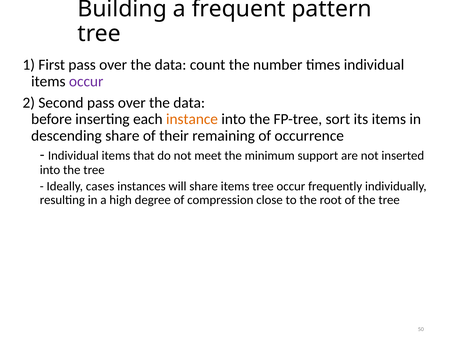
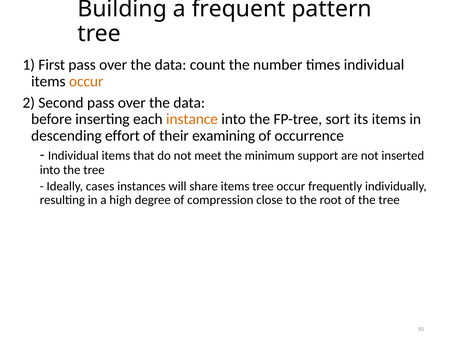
occur at (86, 81) colour: purple -> orange
descending share: share -> effort
remaining: remaining -> examining
